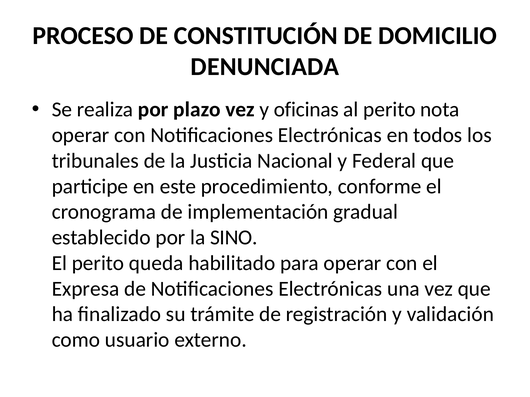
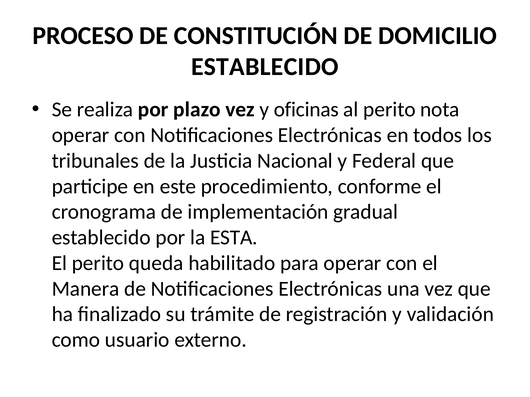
DENUNCIADA at (265, 67): DENUNCIADA -> ESTABLECIDO
SINO: SINO -> ESTA
Expresa: Expresa -> Manera
